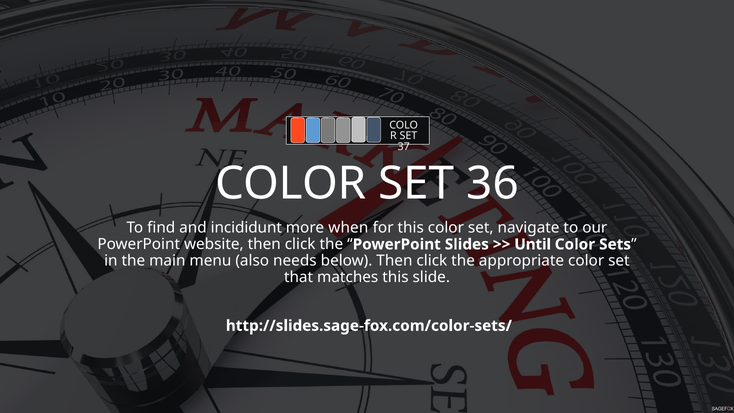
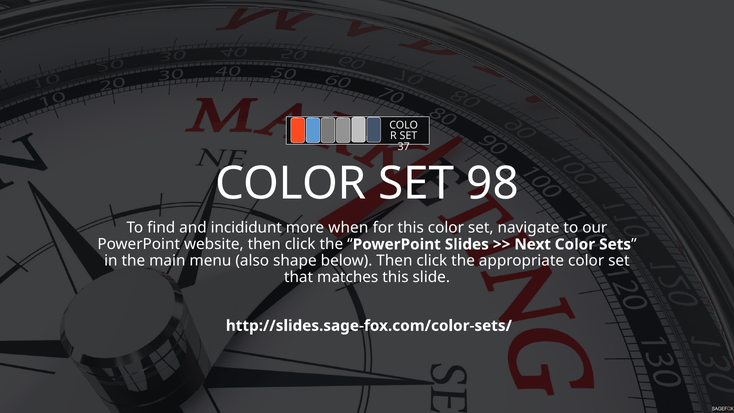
36: 36 -> 98
Until: Until -> Next
needs: needs -> shape
